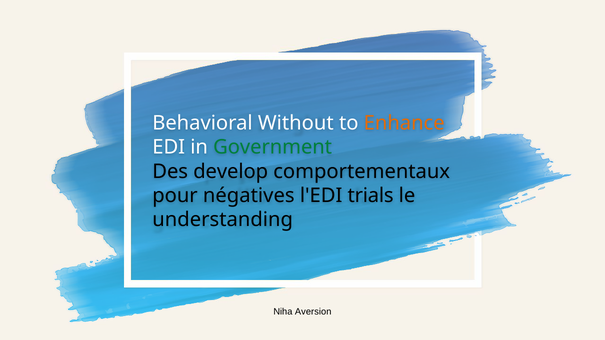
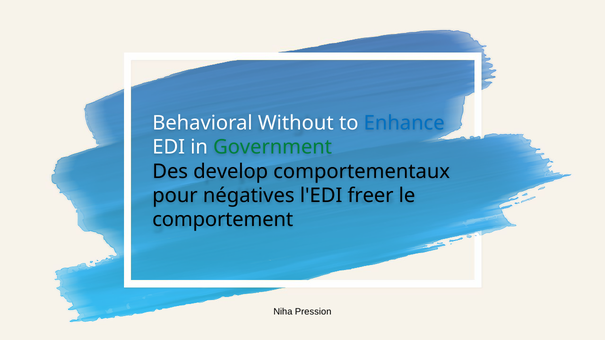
Enhance colour: orange -> blue
trials: trials -> freer
understanding: understanding -> comportement
Aversion: Aversion -> Pression
